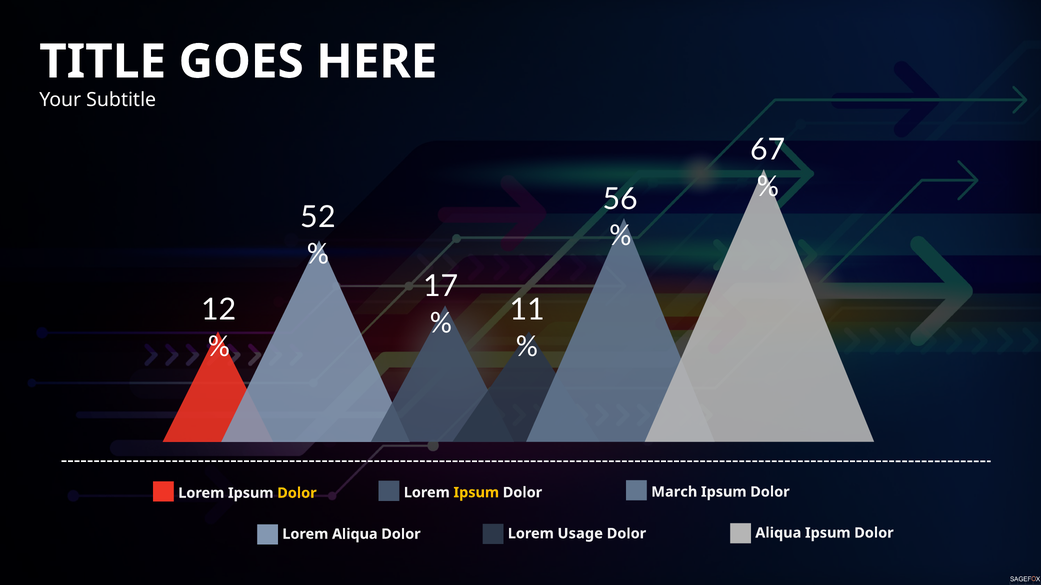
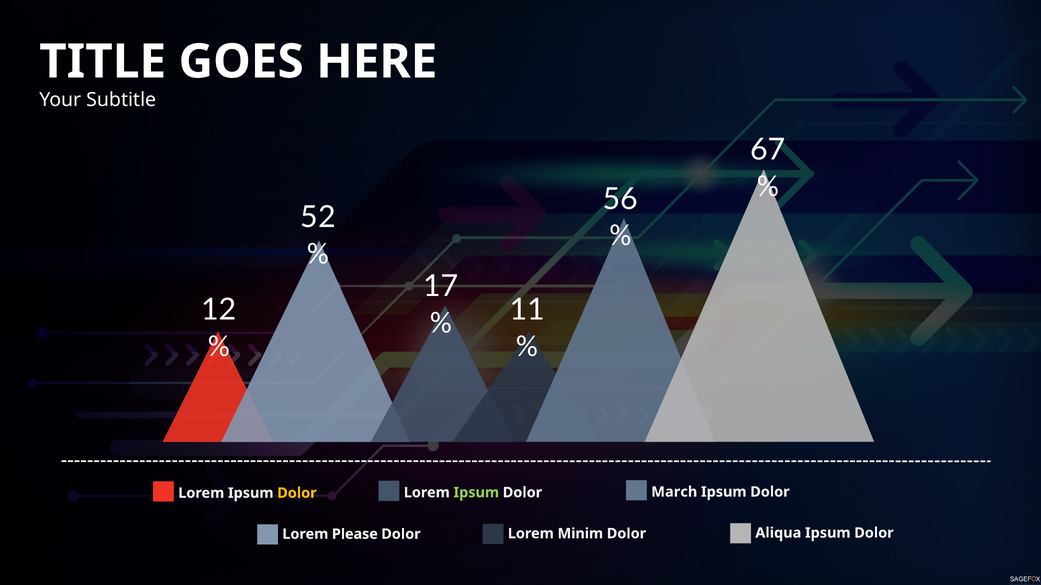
Ipsum at (476, 493) colour: yellow -> light green
Usage: Usage -> Minim
Lorem Aliqua: Aliqua -> Please
